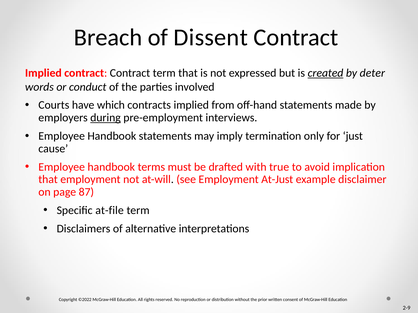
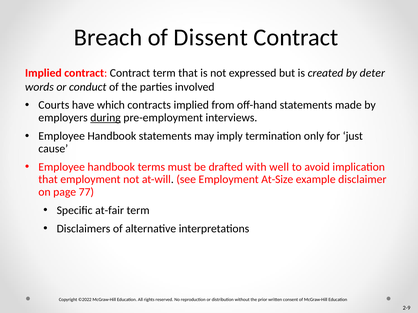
created underline: present -> none
true: true -> well
At-Just: At-Just -> At-Size
87: 87 -> 77
at-file: at-file -> at-fair
